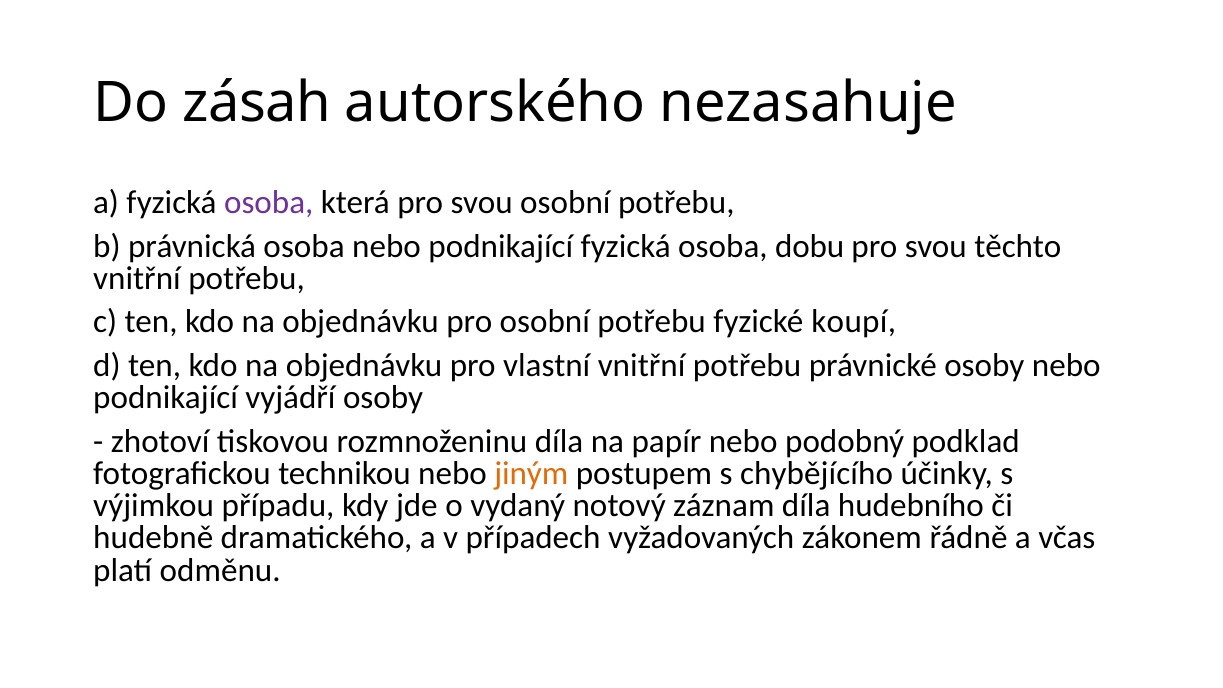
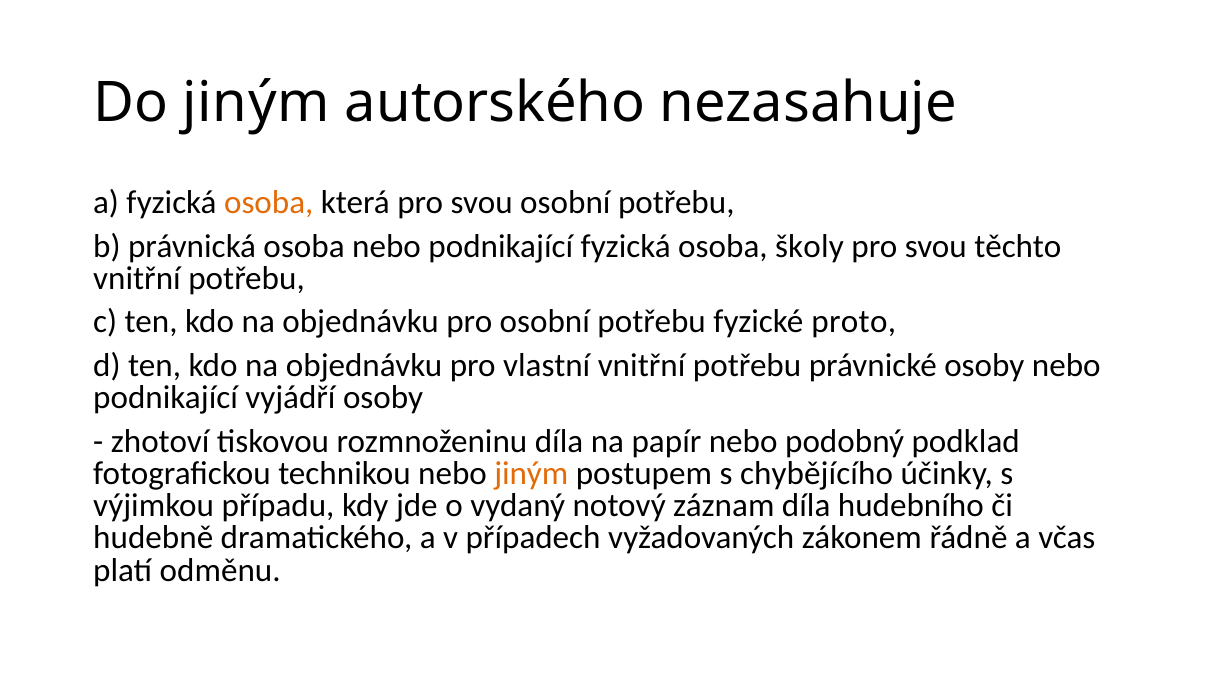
Do zásah: zásah -> jiným
osoba at (269, 203) colour: purple -> orange
dobu: dobu -> školy
koupí: koupí -> proto
